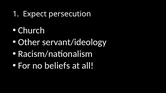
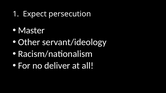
Church: Church -> Master
beliefs: beliefs -> deliver
